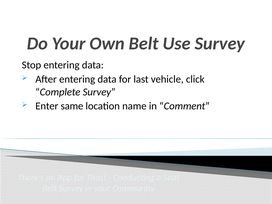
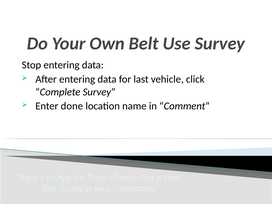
same: same -> done
